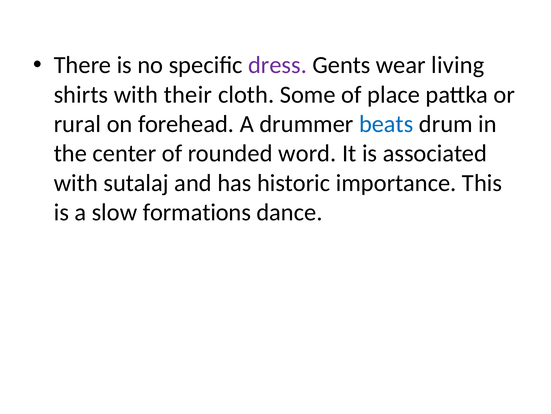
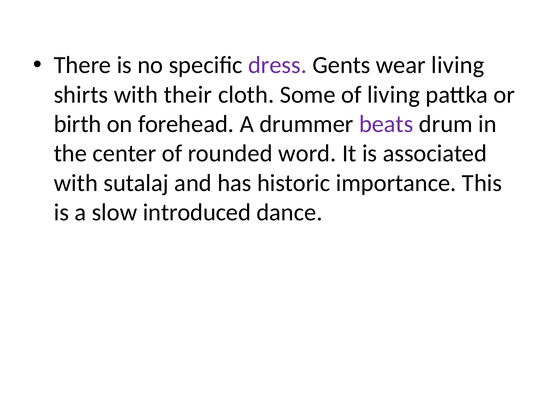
of place: place -> living
rural: rural -> birth
beats colour: blue -> purple
formations: formations -> introduced
